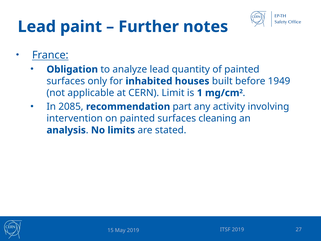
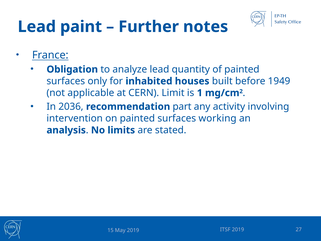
2085: 2085 -> 2036
cleaning: cleaning -> working
